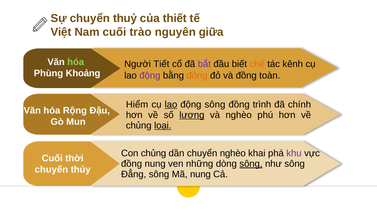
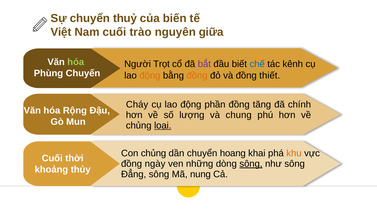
thiết: thiết -> biến
Tiết: Tiết -> Trọt
chế colour: orange -> blue
Khoảng: Khoảng -> Chuyến
động at (150, 75) colour: purple -> orange
toàn: toàn -> thiết
Hiểm: Hiểm -> Cháy
lao at (171, 105) underline: present -> none
động sông: sông -> phần
trình: trình -> tăng
lượng underline: present -> none
và nghèo: nghèo -> chung
chuyển nghèo: nghèo -> hoang
khu colour: purple -> orange
đồng nung: nung -> ngày
chuyến: chuyến -> khoảng
